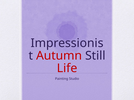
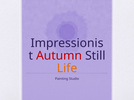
Life colour: red -> orange
